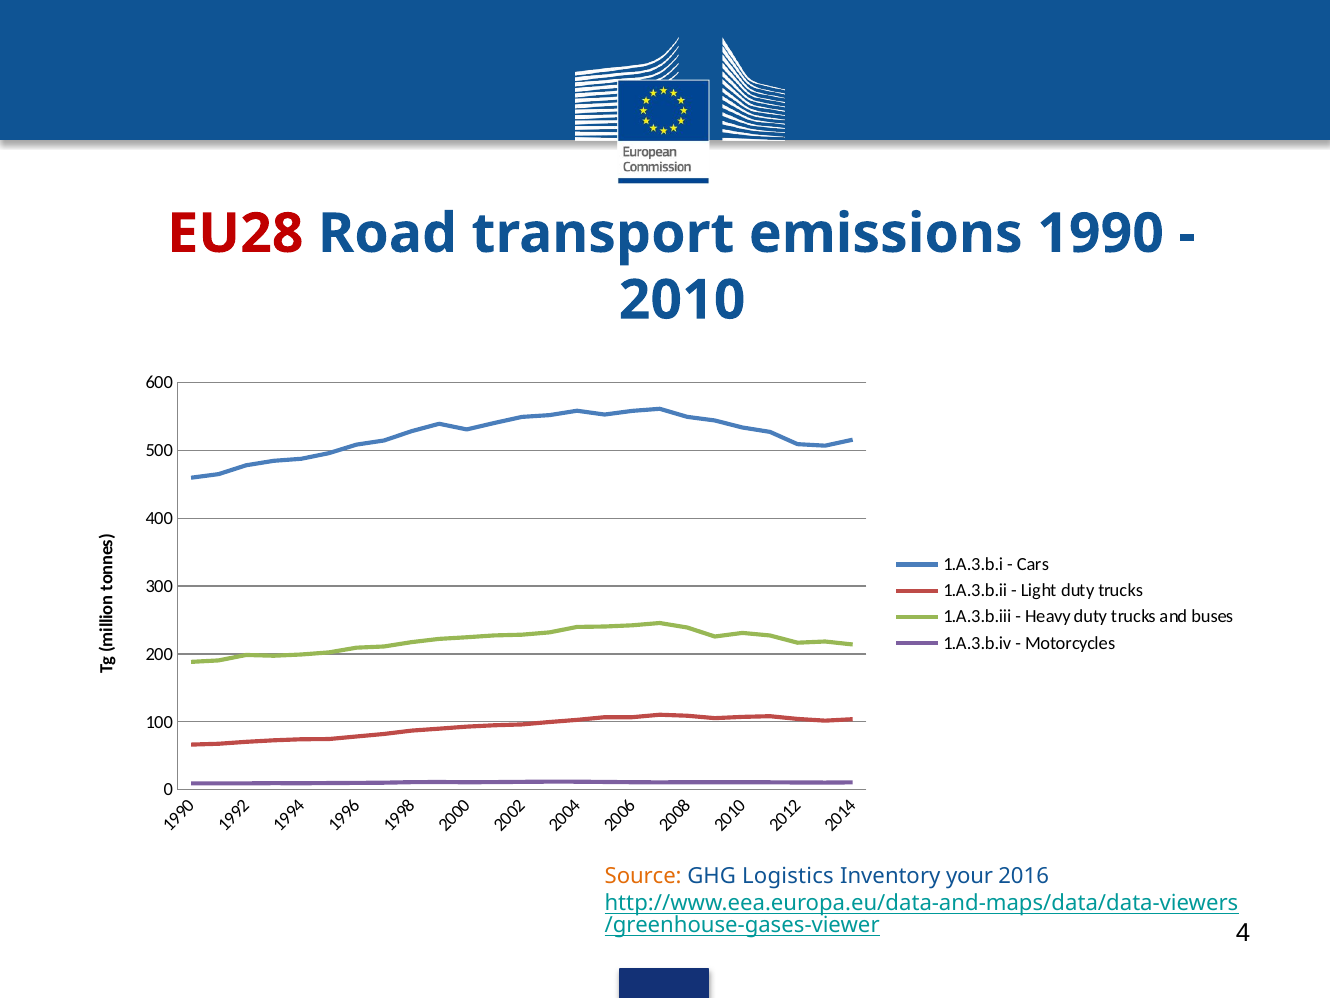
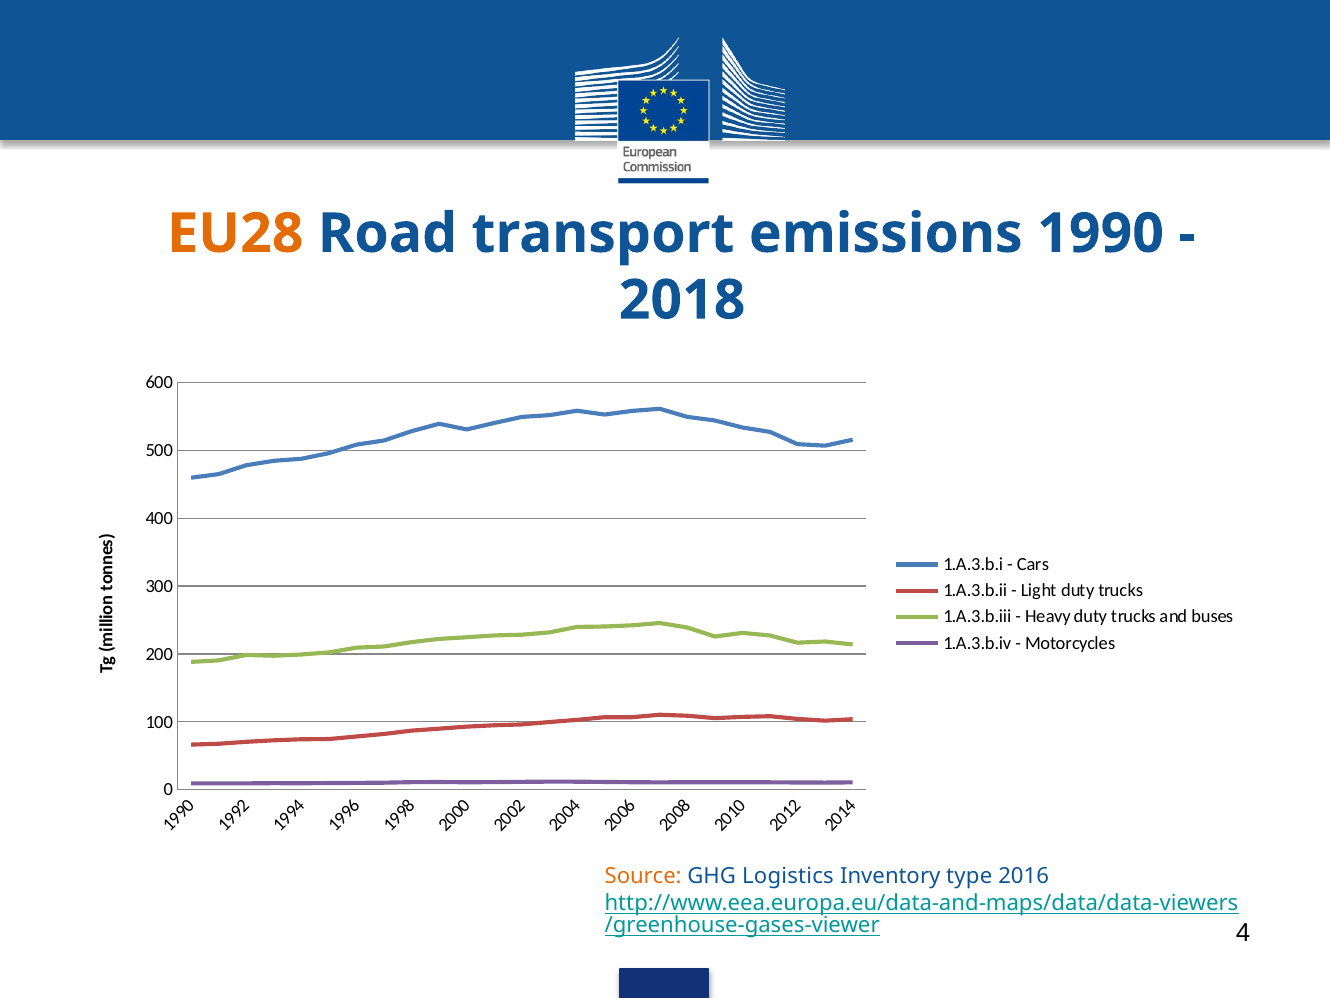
EU28 colour: red -> orange
2010: 2010 -> 2018
your: your -> type
